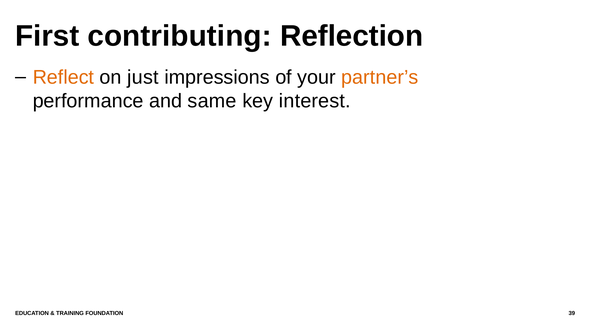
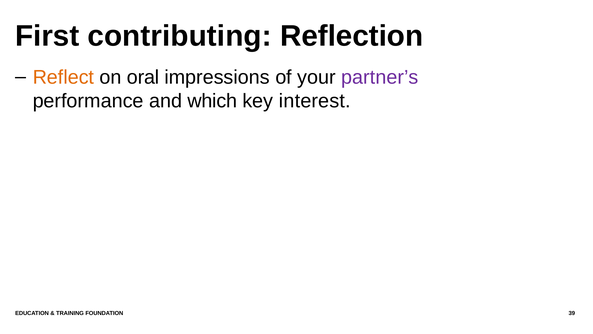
just: just -> oral
partner’s colour: orange -> purple
same: same -> which
